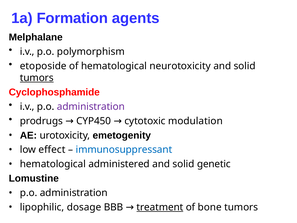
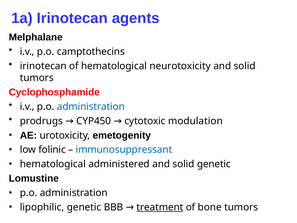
1a Formation: Formation -> Irinotecan
polymorphism: polymorphism -> camptothecins
etoposide at (43, 66): etoposide -> irinotecan
tumors at (37, 78) underline: present -> none
administration at (91, 106) colour: purple -> blue
effect: effect -> folinic
lipophilic dosage: dosage -> genetic
